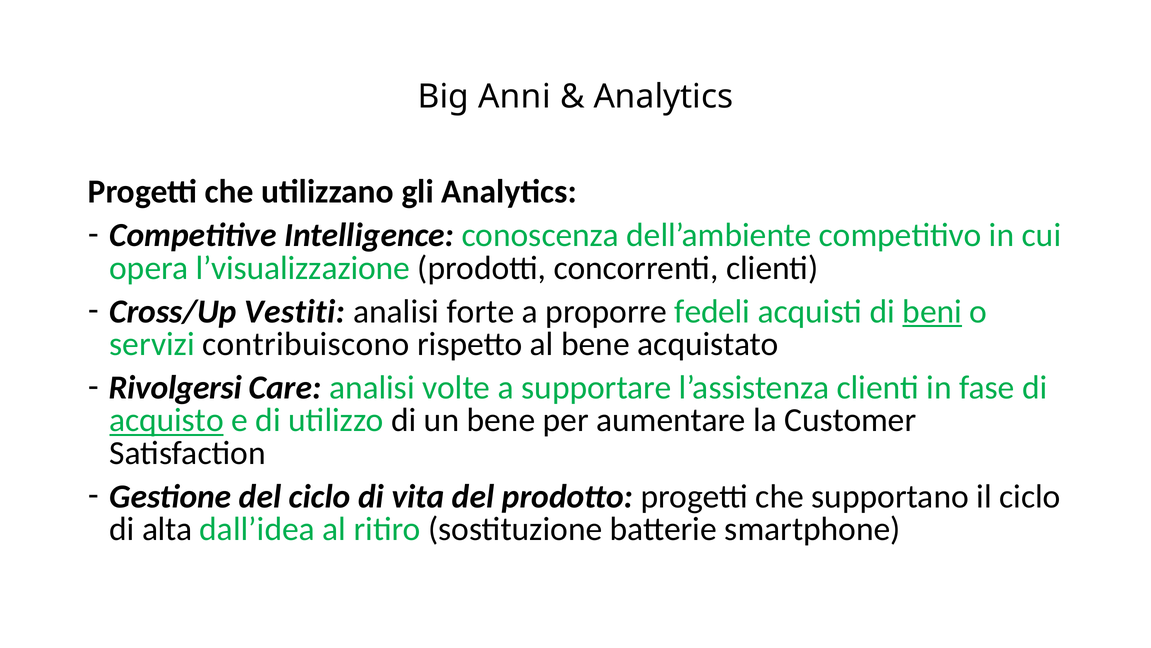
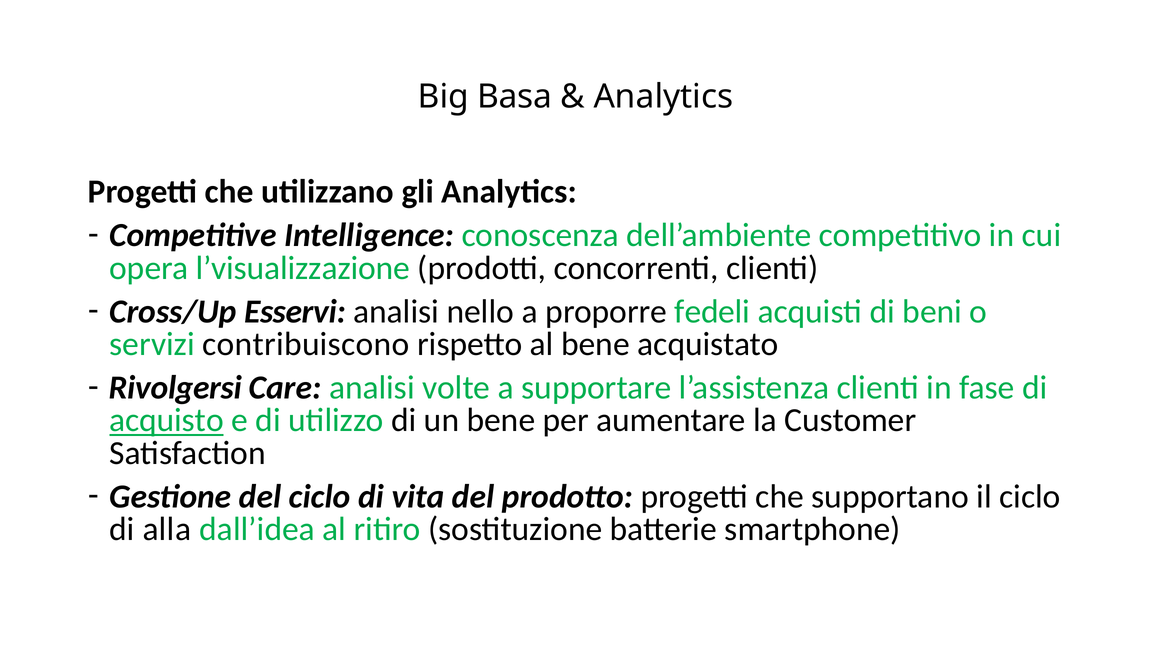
Anni: Anni -> Basa
Vestiti: Vestiti -> Esservi
forte: forte -> nello
beni underline: present -> none
alta: alta -> alla
